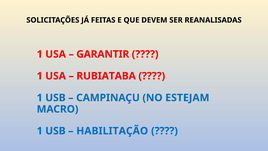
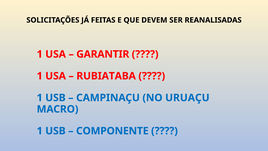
ESTEJAM: ESTEJAM -> URUAÇU
HABILITAÇÃO: HABILITAÇÃO -> COMPONENTE
